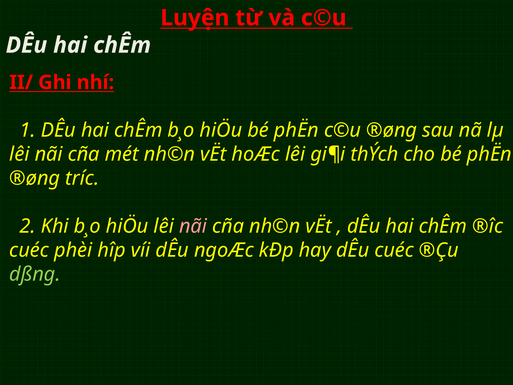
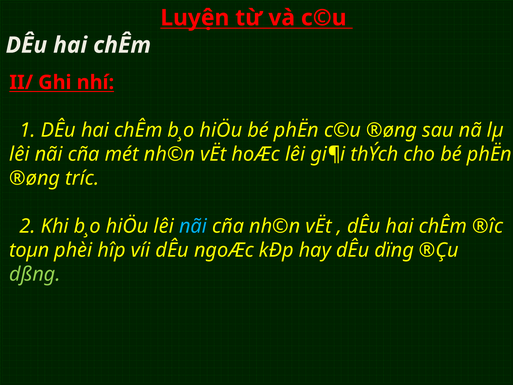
nãi at (193, 226) colour: pink -> light blue
cuéc at (29, 250): cuéc -> toµn
dÊu cuéc: cuéc -> dïng
